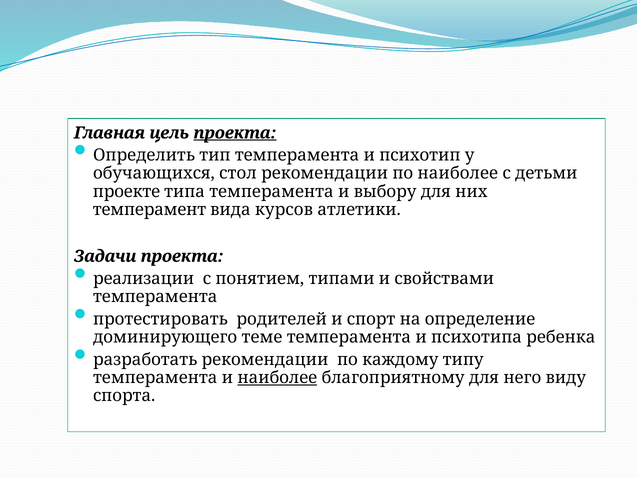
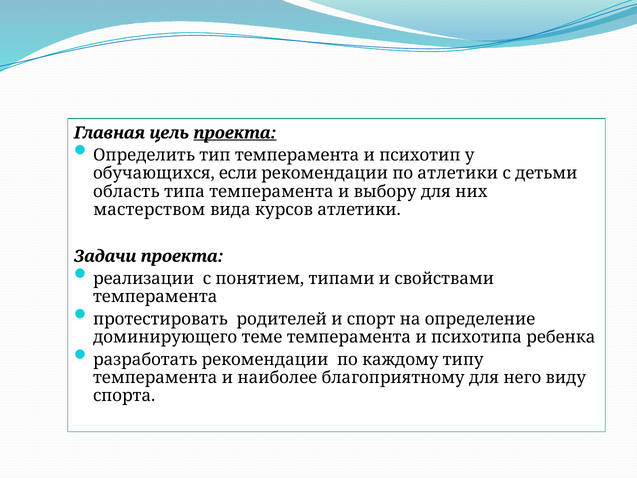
стол: стол -> если
по наиболее: наиболее -> атлетики
проекте: проекте -> область
темперамент: темперамент -> мастерством
наиболее at (277, 377) underline: present -> none
